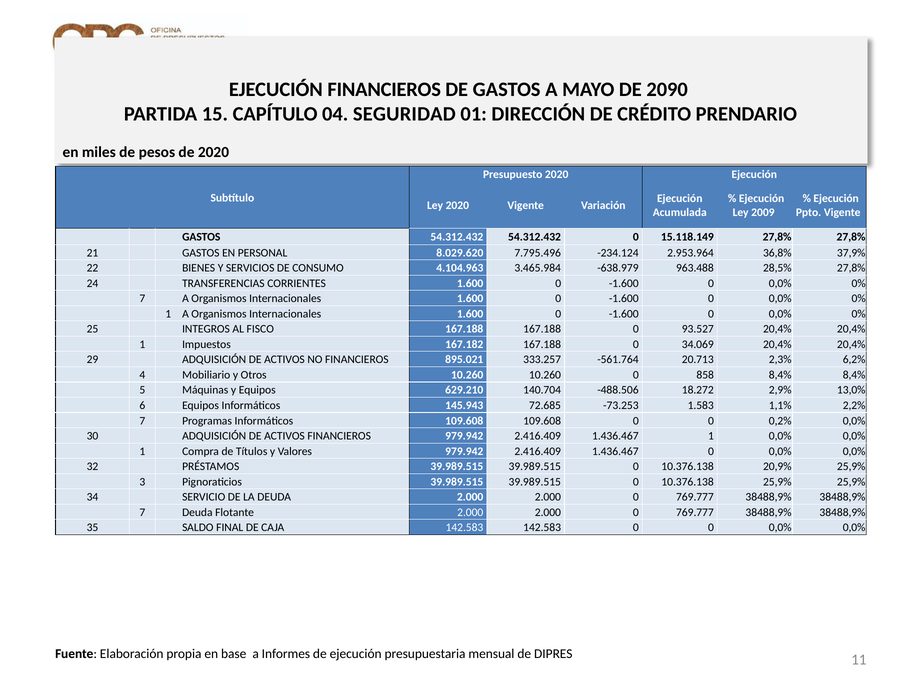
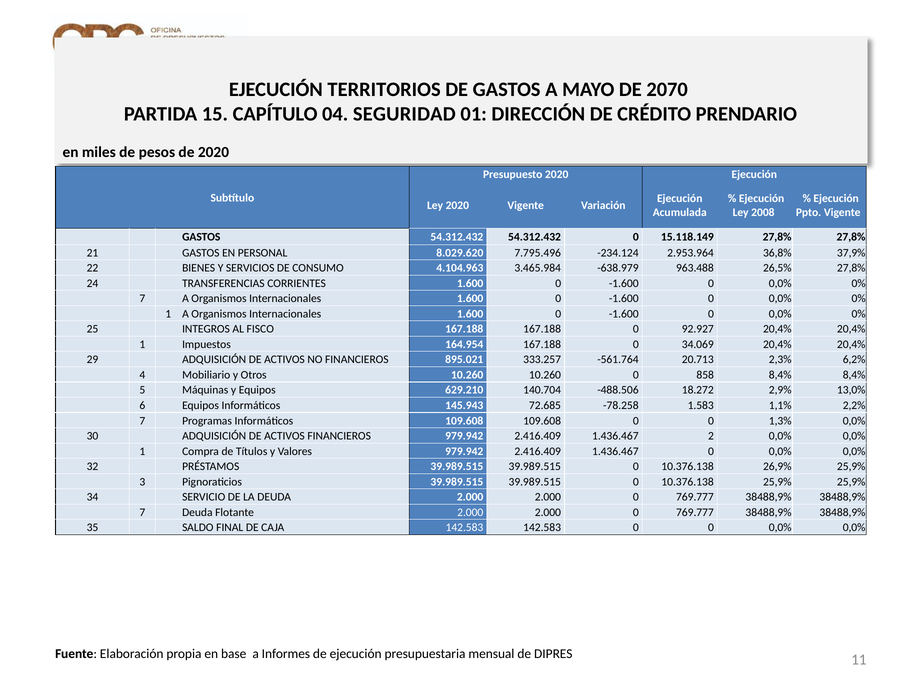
EJECUCIÓN FINANCIEROS: FINANCIEROS -> TERRITORIOS
2090: 2090 -> 2070
2009: 2009 -> 2008
28,5%: 28,5% -> 26,5%
93.527: 93.527 -> 92.927
167.182: 167.182 -> 164.954
-73.253: -73.253 -> -78.258
0,2%: 0,2% -> 1,3%
1.436.467 1: 1 -> 2
20,9%: 20,9% -> 26,9%
